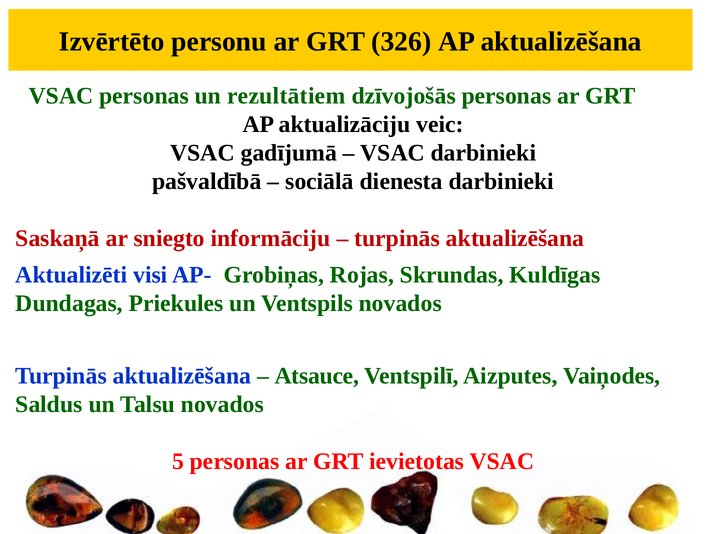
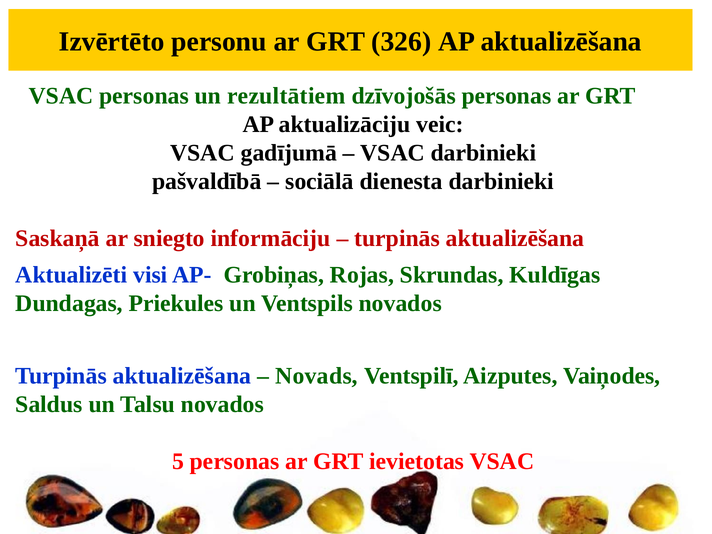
Atsauce: Atsauce -> Novads
